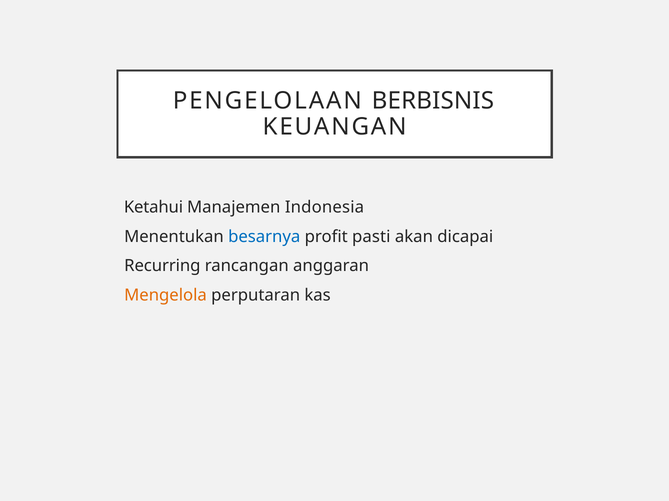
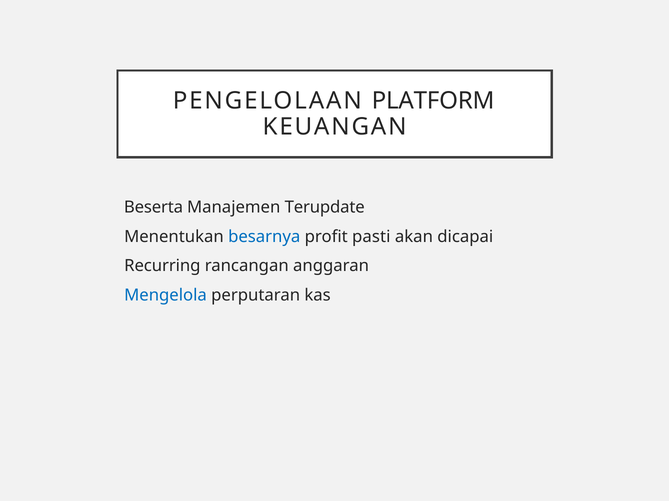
BERBISNIS: BERBISNIS -> PLATFORM
Ketahui: Ketahui -> Beserta
Indonesia: Indonesia -> Terupdate
Mengelola colour: orange -> blue
